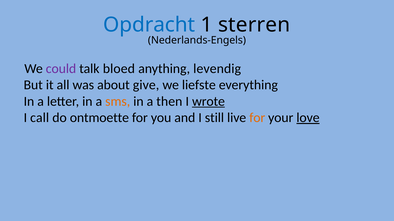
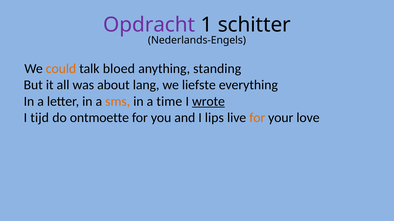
Opdracht colour: blue -> purple
sterren: sterren -> schitter
could colour: purple -> orange
levendig: levendig -> standing
give: give -> lang
then: then -> time
call: call -> tijd
still: still -> lips
love underline: present -> none
